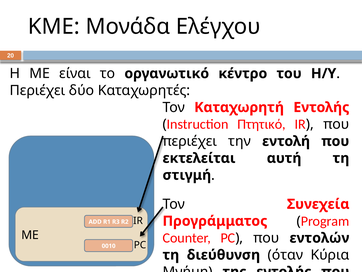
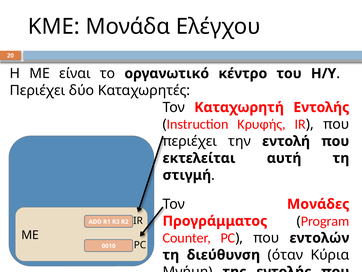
Πτητικό: Πτητικό -> Κρυφής
Συνεχεία: Συνεχεία -> Μονάδες
